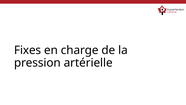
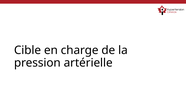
Fixes: Fixes -> Cible
